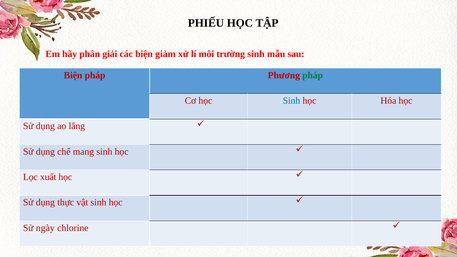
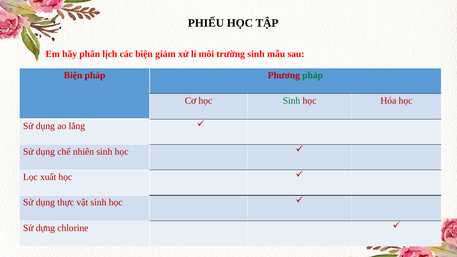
giải: giải -> lịch
Sinh at (292, 101) colour: blue -> green
mang: mang -> nhiên
ngày: ngày -> dựng
